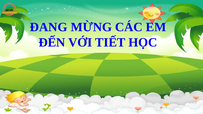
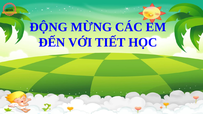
ĐANG: ĐANG -> ĐỘNG
